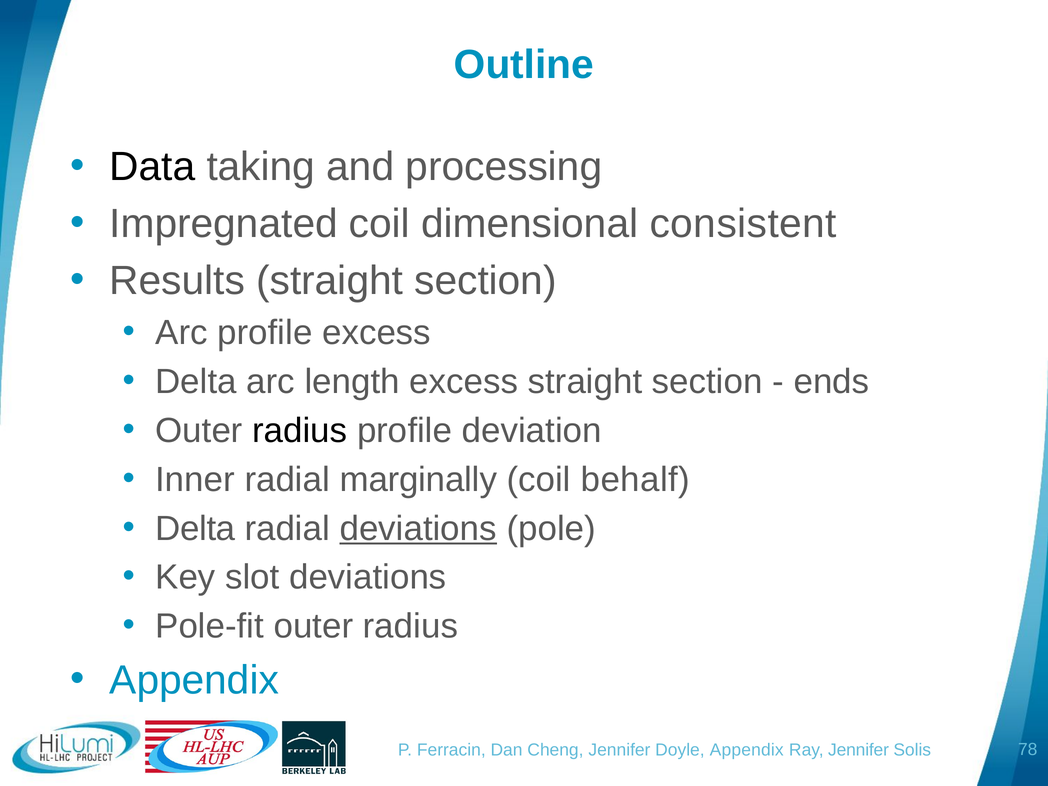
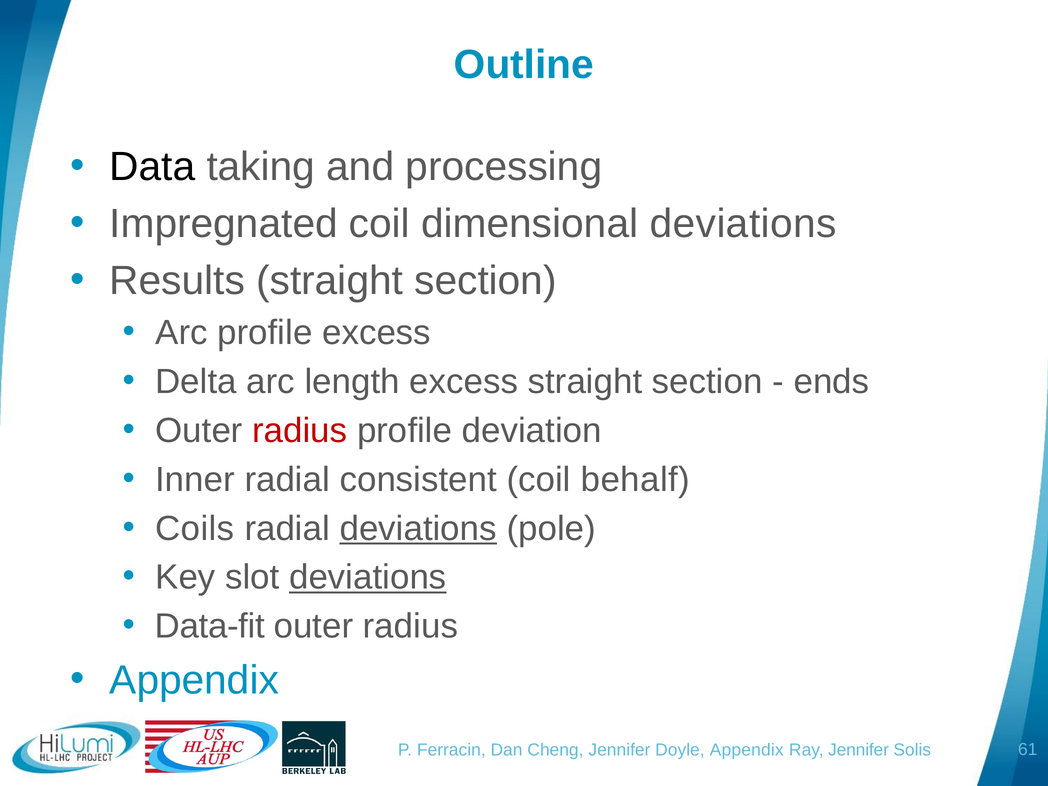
dimensional consistent: consistent -> deviations
radius at (300, 431) colour: black -> red
marginally: marginally -> consistent
Delta at (195, 528): Delta -> Coils
deviations at (368, 577) underline: none -> present
Pole-fit: Pole-fit -> Data-fit
78: 78 -> 61
